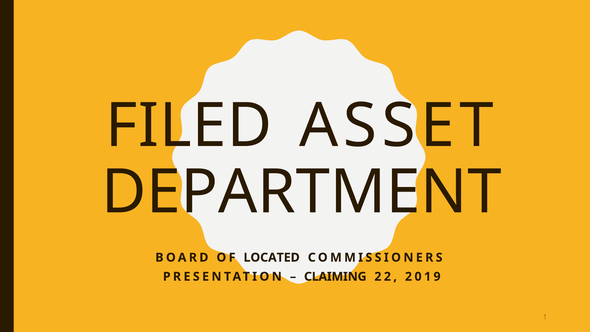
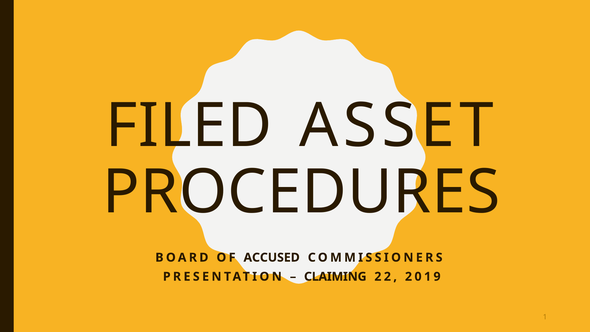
DEPARTMENT: DEPARTMENT -> PROCEDURES
LOCATED: LOCATED -> ACCUSED
